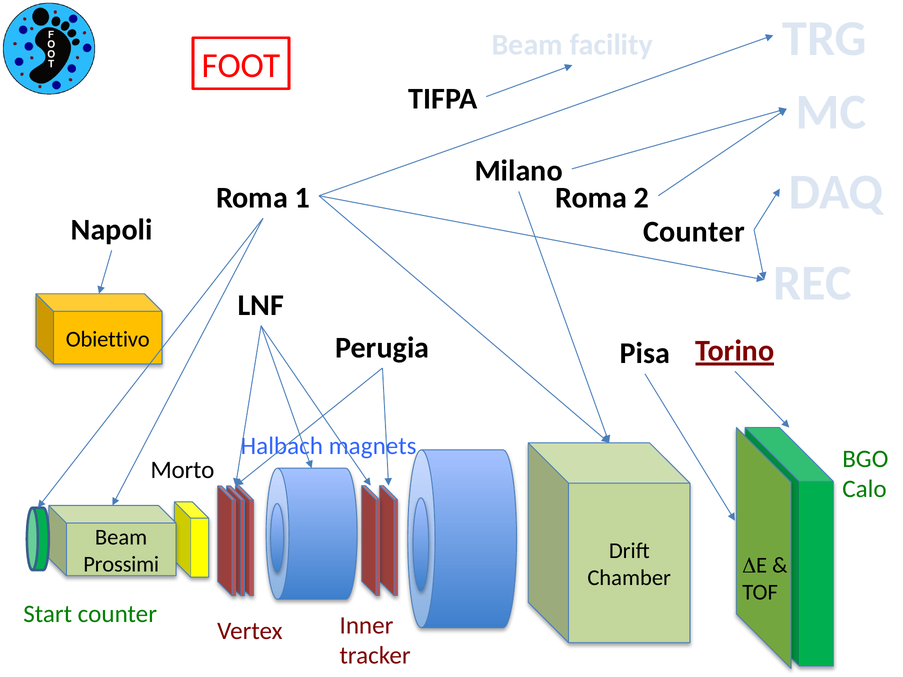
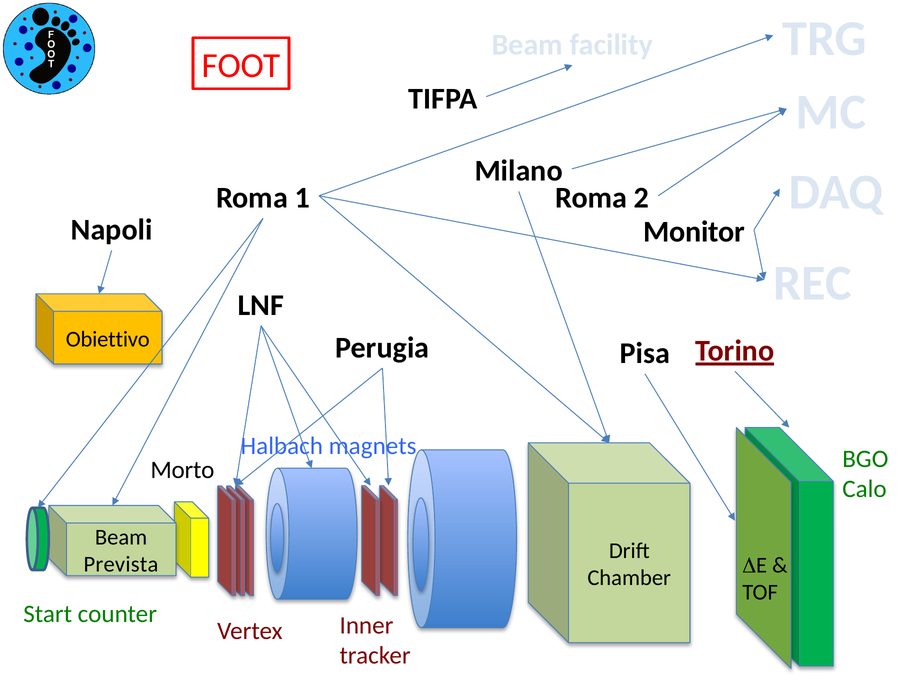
Counter at (694, 232): Counter -> Monitor
Prossimi: Prossimi -> Prevista
